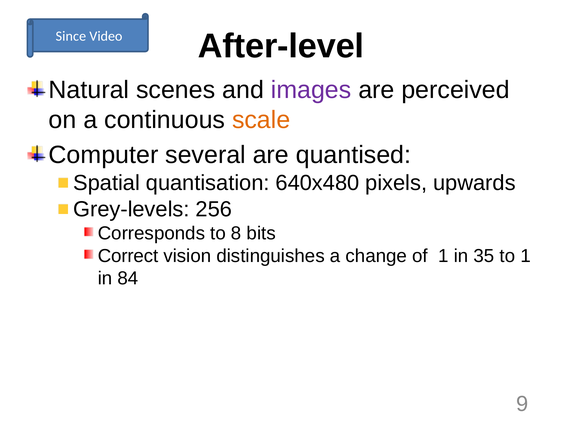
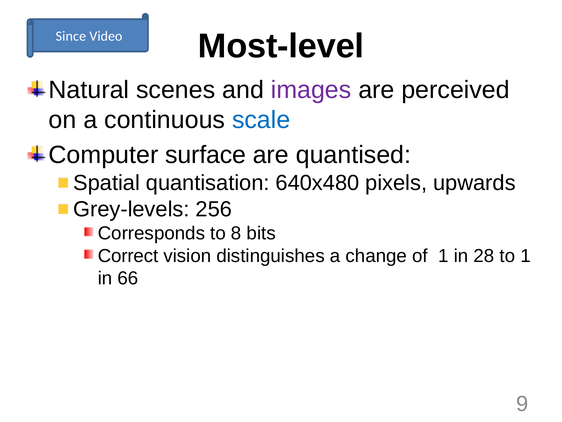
After-level: After-level -> Most-level
scale colour: orange -> blue
several: several -> surface
35: 35 -> 28
84: 84 -> 66
